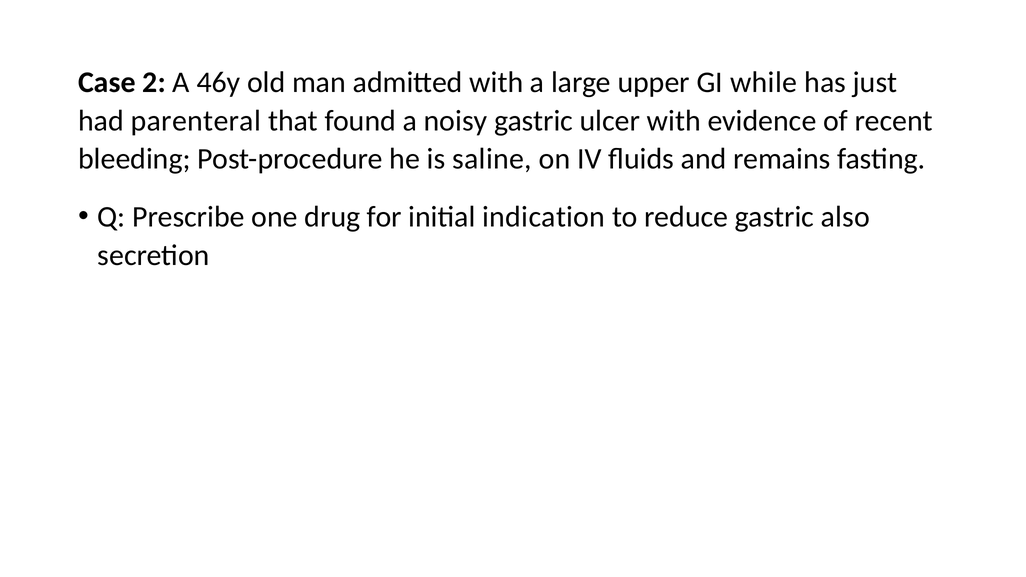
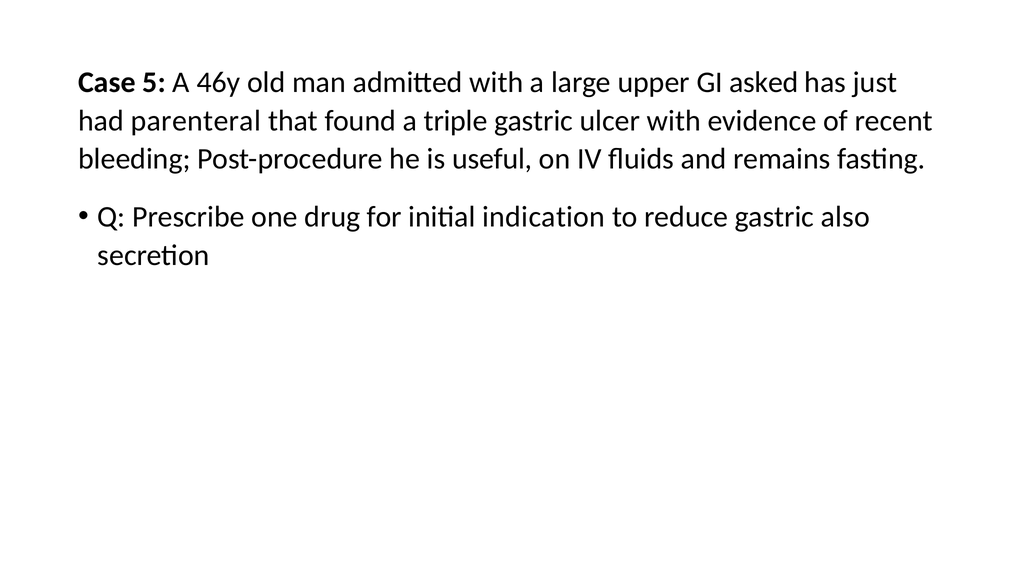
2: 2 -> 5
while: while -> asked
noisy: noisy -> triple
saline: saline -> useful
